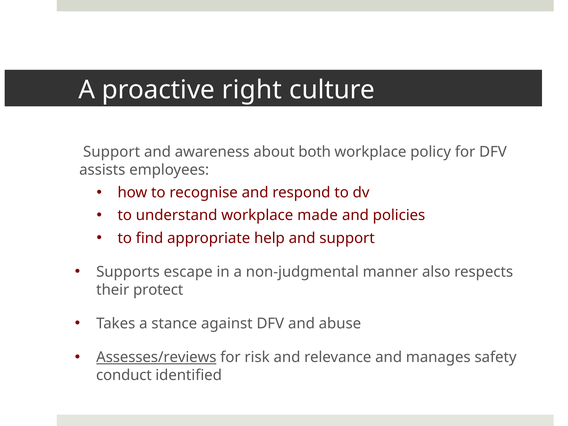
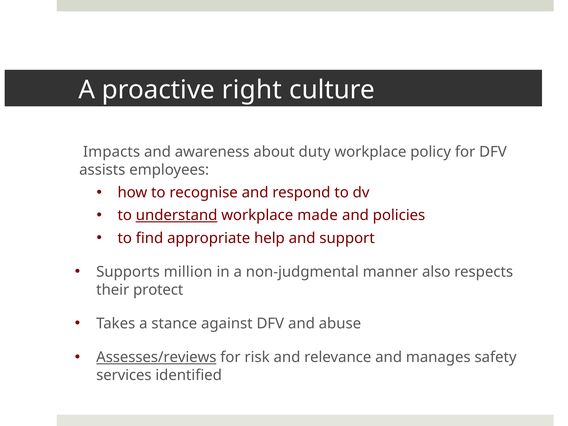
Support at (112, 152): Support -> Impacts
both: both -> duty
understand underline: none -> present
escape: escape -> million
conduct: conduct -> services
